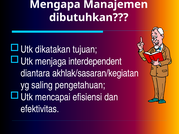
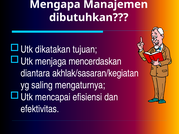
interdependent: interdependent -> mencerdaskan
pengetahuan: pengetahuan -> mengaturnya
